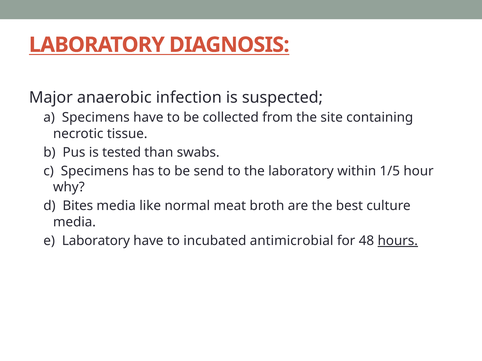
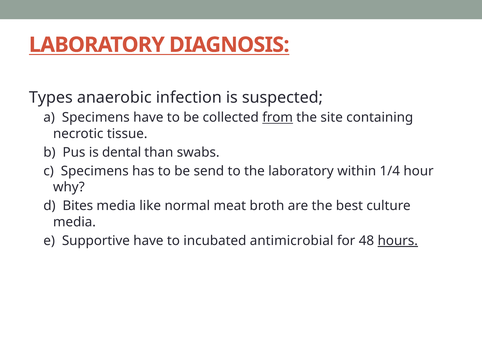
Major: Major -> Types
from underline: none -> present
tested: tested -> dental
1/5: 1/5 -> 1/4
e Laboratory: Laboratory -> Supportive
